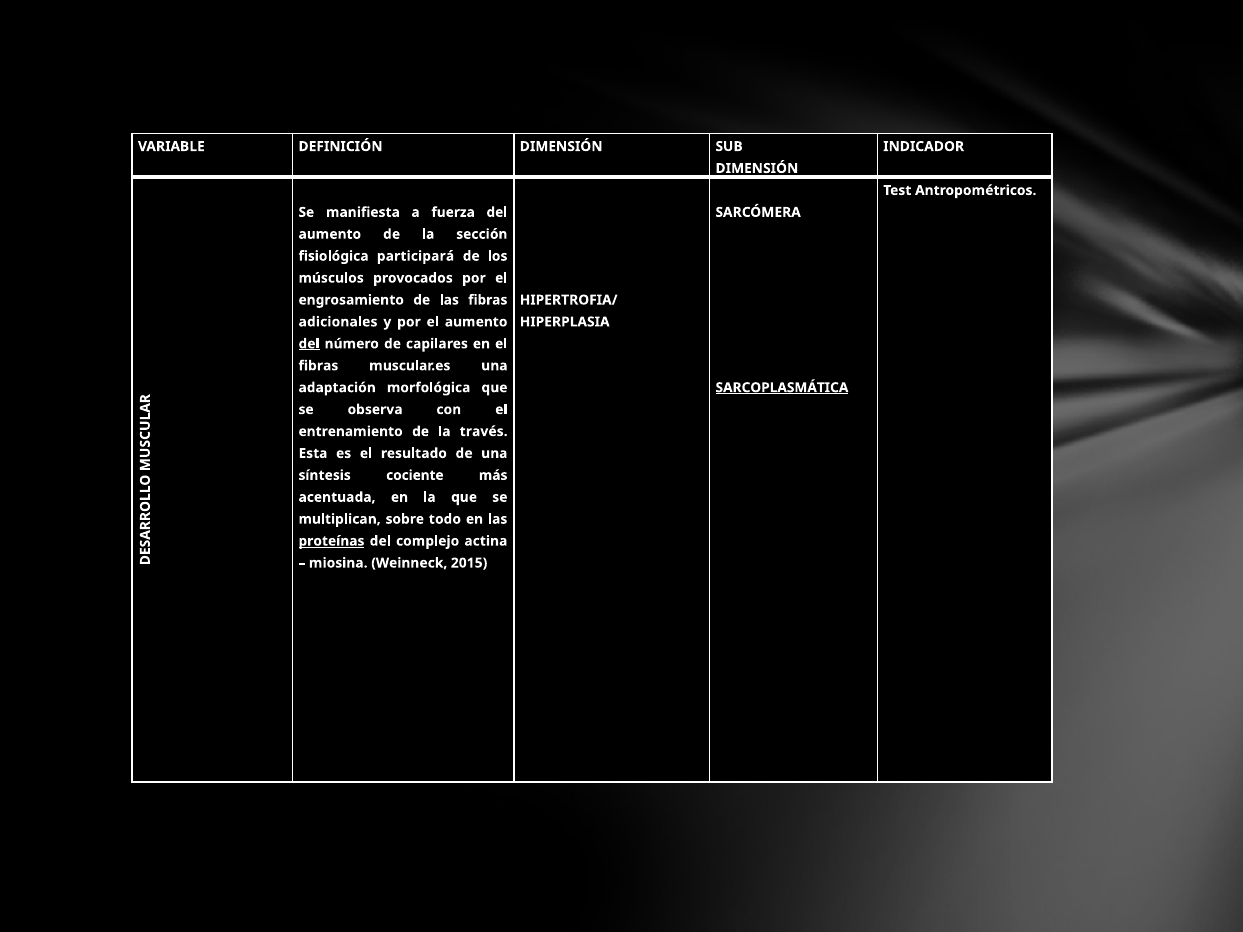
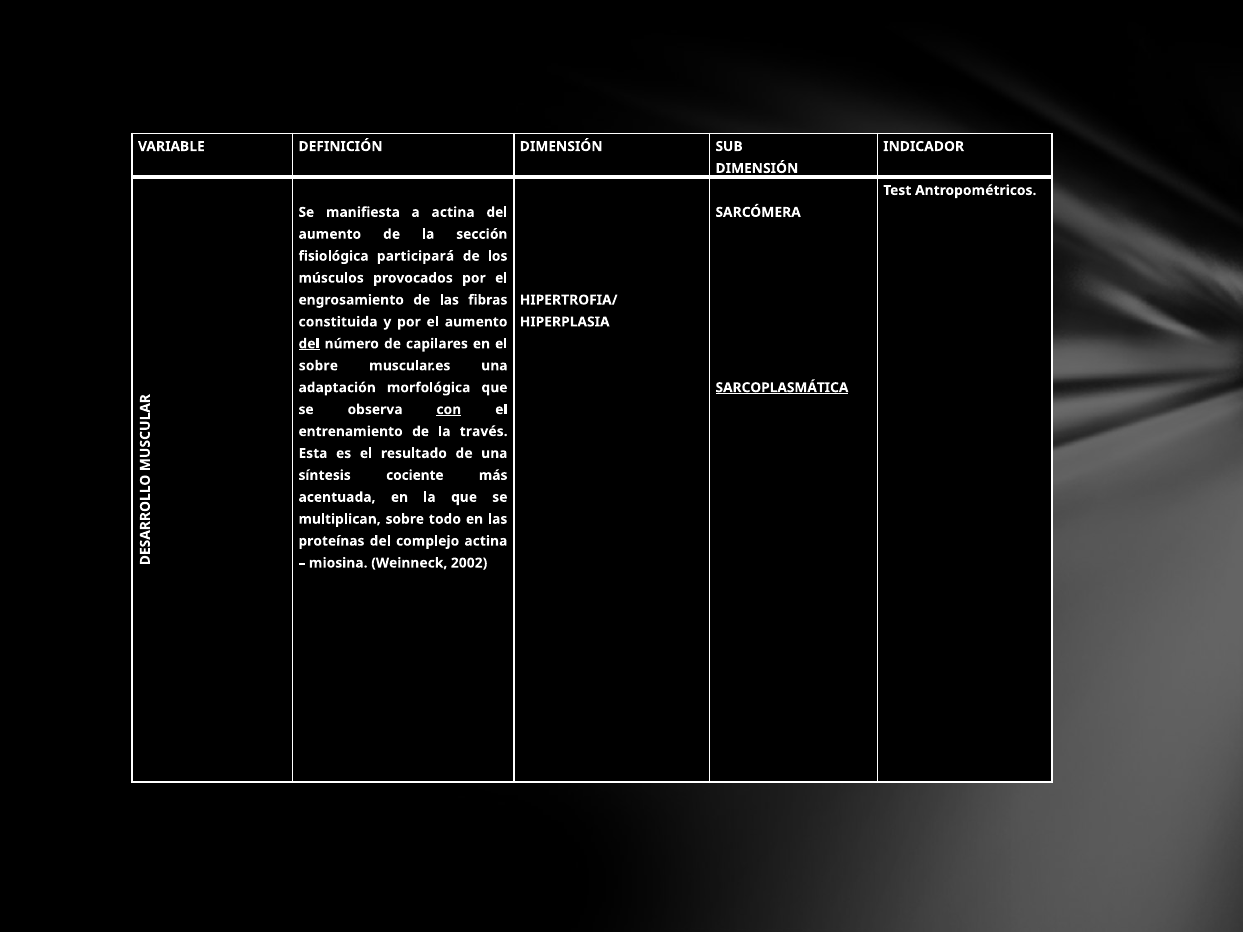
a fuerza: fuerza -> actina
adicionales: adicionales -> constituida
fibras at (318, 366): fibras -> sobre
con underline: none -> present
proteínas underline: present -> none
2015: 2015 -> 2002
